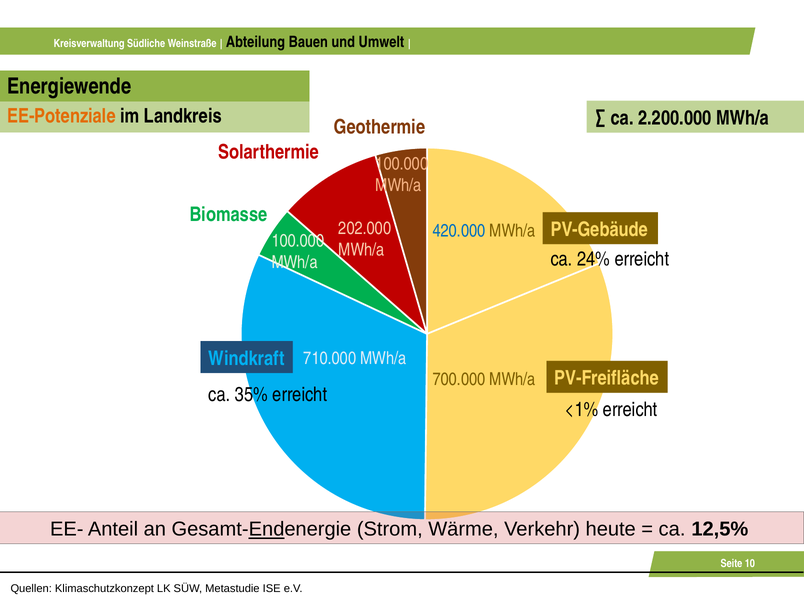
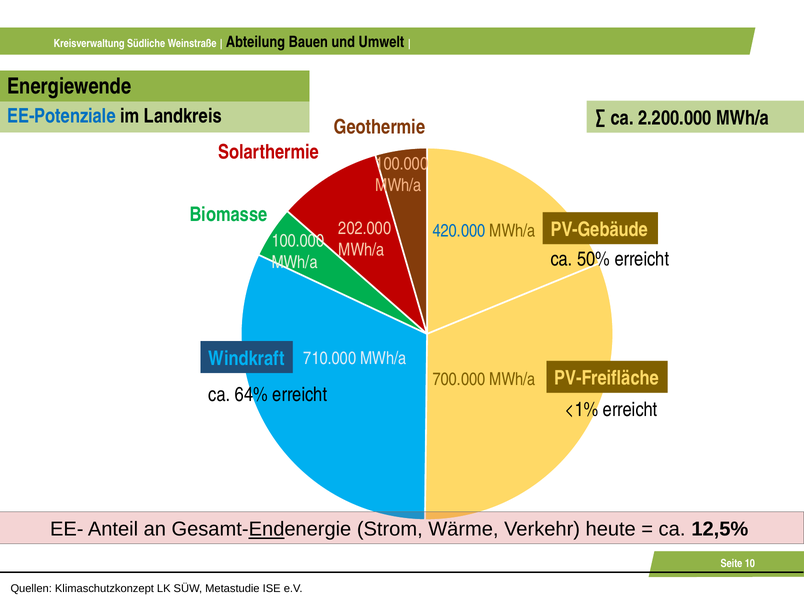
EE-Potenziale colour: orange -> blue
24%: 24% -> 50%
35%: 35% -> 64%
